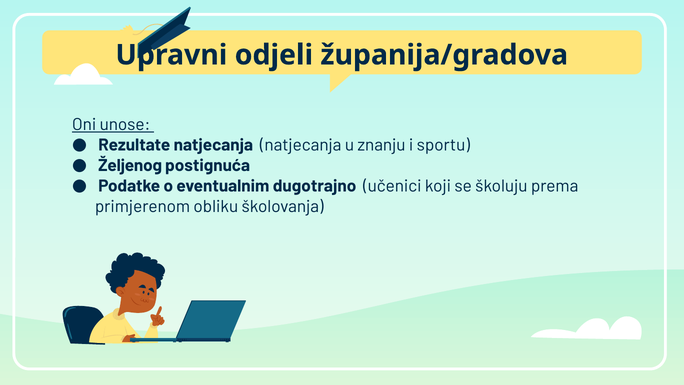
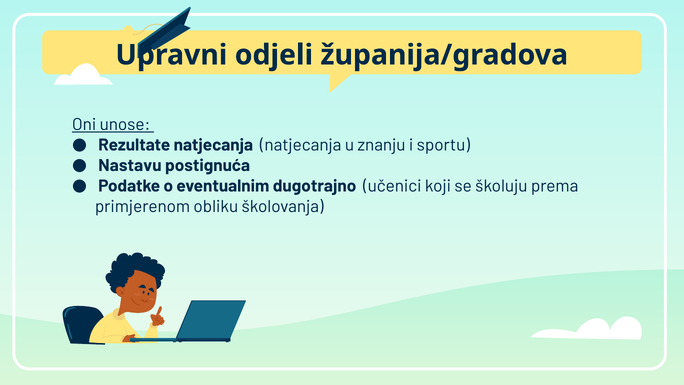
Željenog: Željenog -> Nastavu
